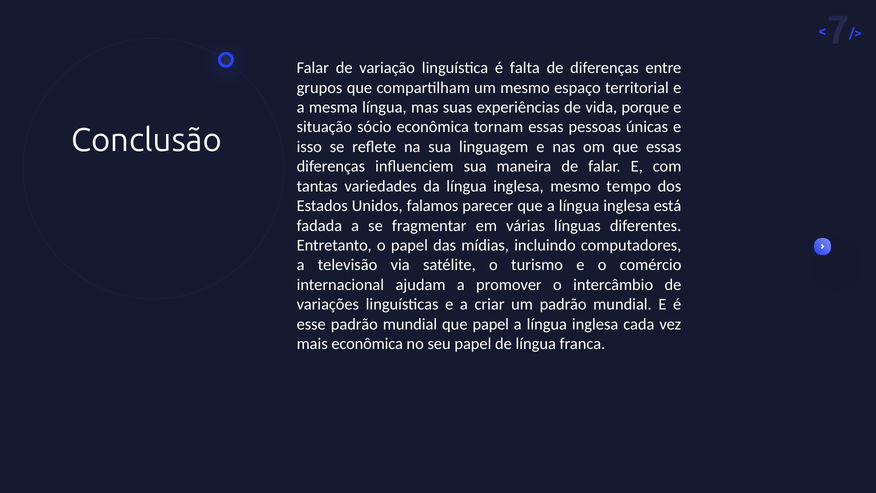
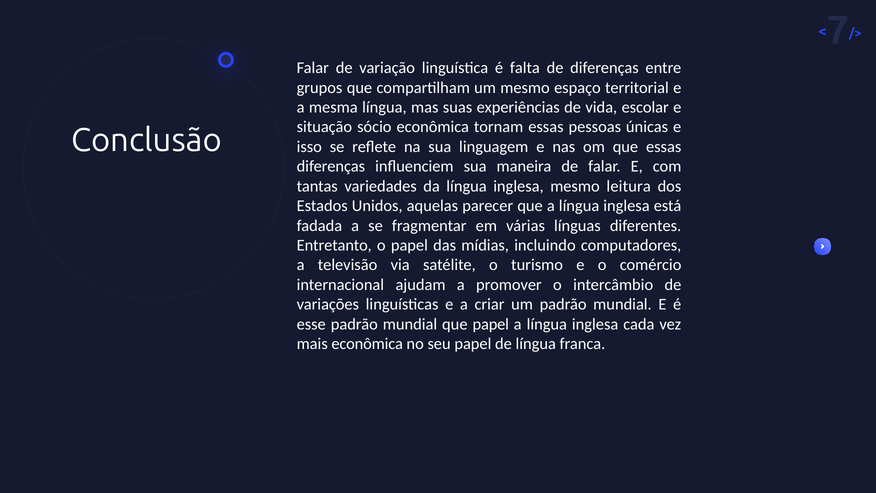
porque: porque -> escolar
tempo: tempo -> leitura
falamos: falamos -> aquelas
